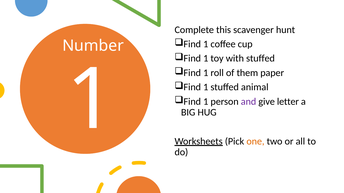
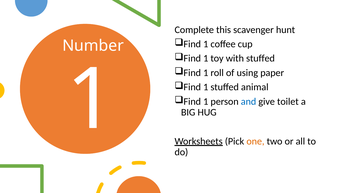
them: them -> using
and colour: purple -> blue
letter: letter -> toilet
